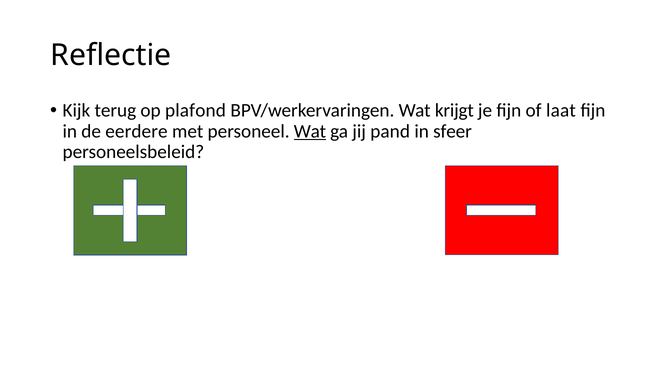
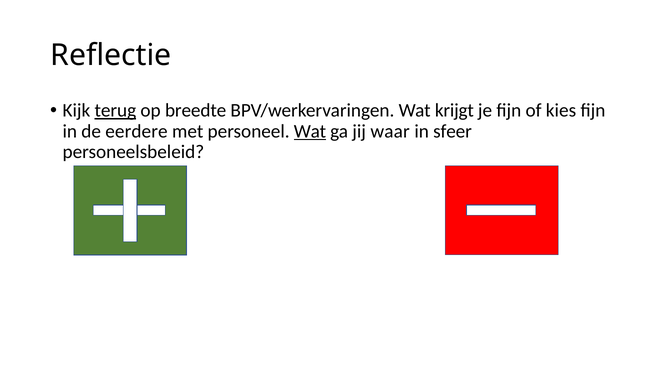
terug underline: none -> present
plafond: plafond -> breedte
laat: laat -> kies
pand: pand -> waar
